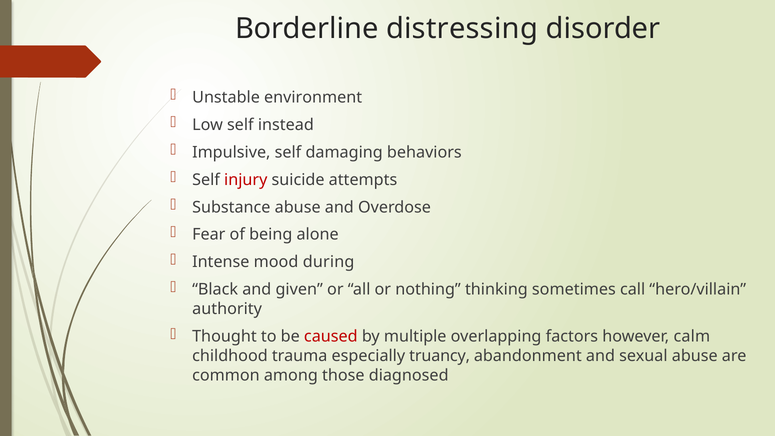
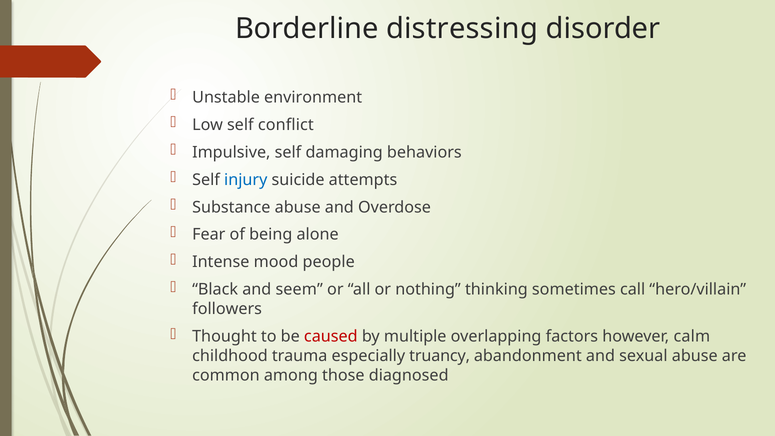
instead: instead -> conflict
injury colour: red -> blue
during: during -> people
given: given -> seem
authority: authority -> followers
